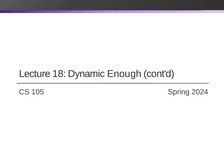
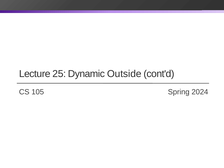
18: 18 -> 25
Enough: Enough -> Outside
